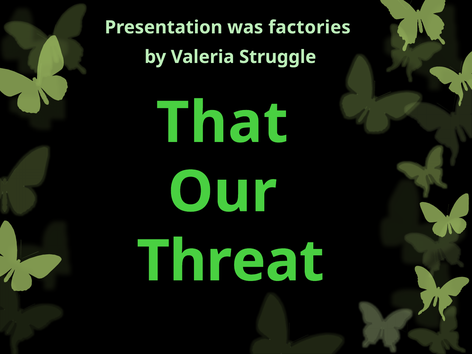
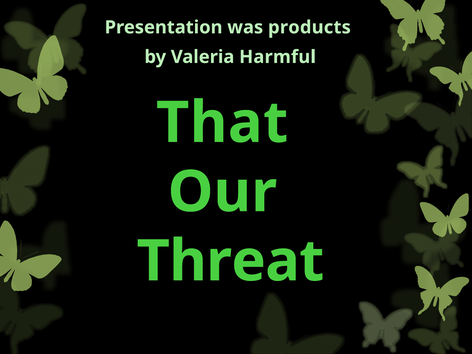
factories: factories -> products
Struggle: Struggle -> Harmful
